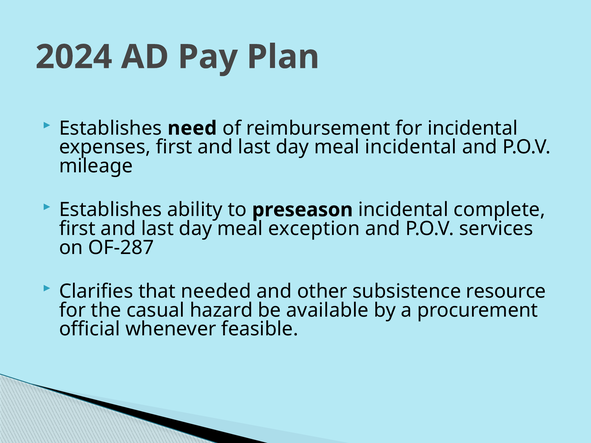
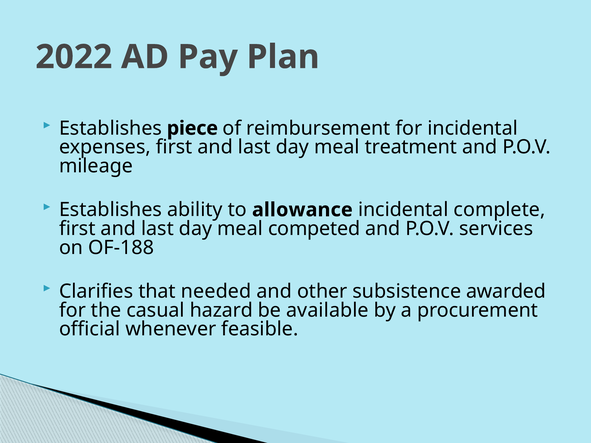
2024: 2024 -> 2022
need: need -> piece
meal incidental: incidental -> treatment
preseason: preseason -> allowance
exception: exception -> competed
OF-287: OF-287 -> OF-188
resource: resource -> awarded
